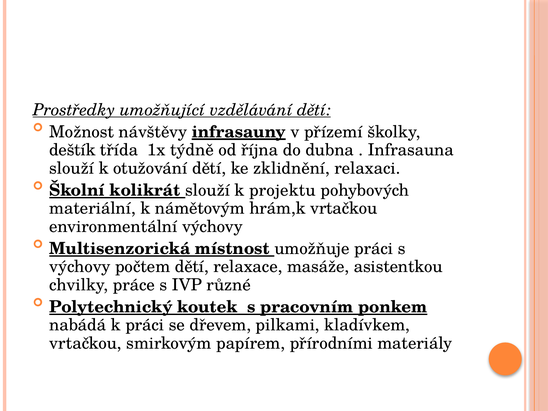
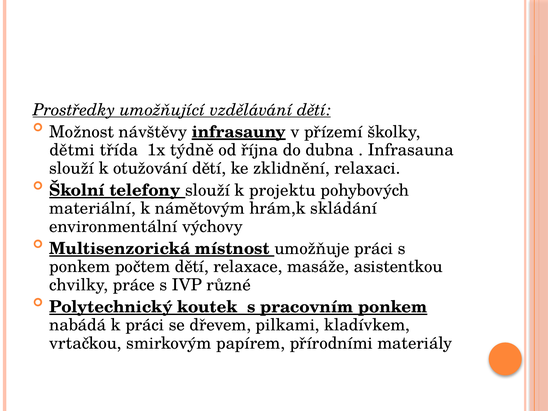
deštík: deštík -> dětmi
kolikrát: kolikrát -> telefony
hrám,k vrtačkou: vrtačkou -> skládání
výchovy at (80, 267): výchovy -> ponkem
